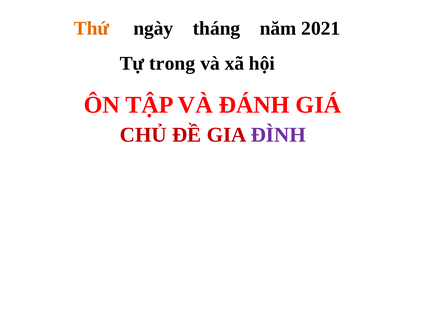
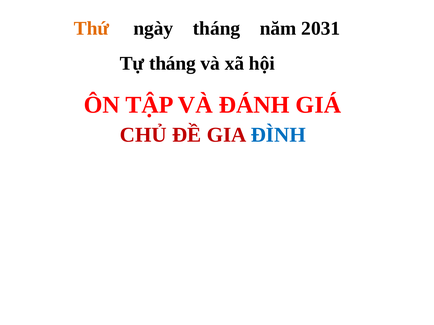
2021: 2021 -> 2031
Tự trong: trong -> tháng
ĐÌNH colour: purple -> blue
